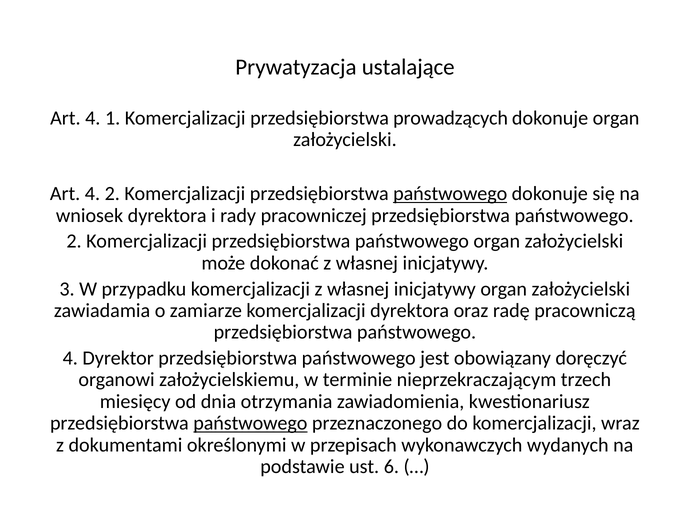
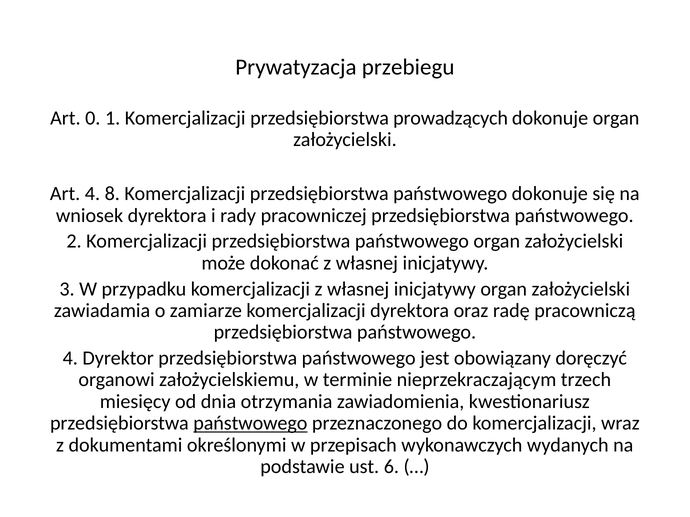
ustalające: ustalające -> przebiegu
4 at (93, 118): 4 -> 0
4 2: 2 -> 8
państwowego at (450, 194) underline: present -> none
